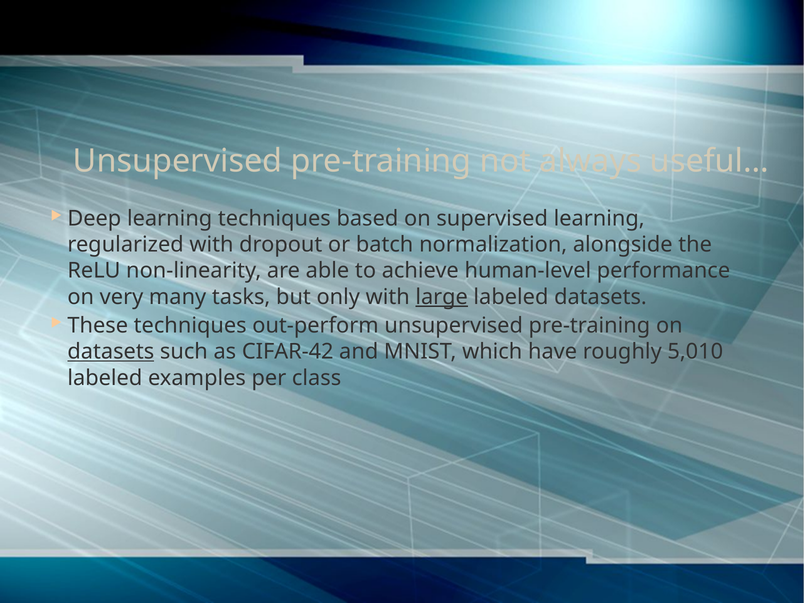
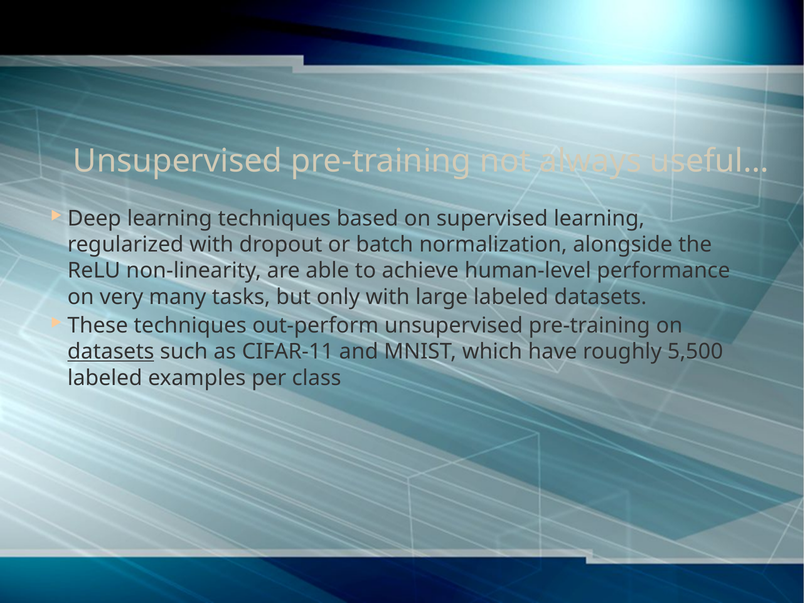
large underline: present -> none
CIFAR-42: CIFAR-42 -> CIFAR-11
5,010: 5,010 -> 5,500
